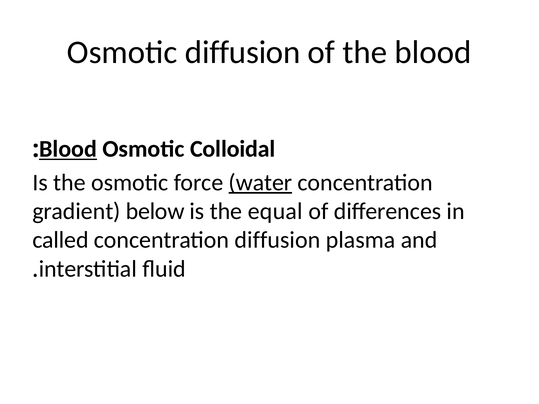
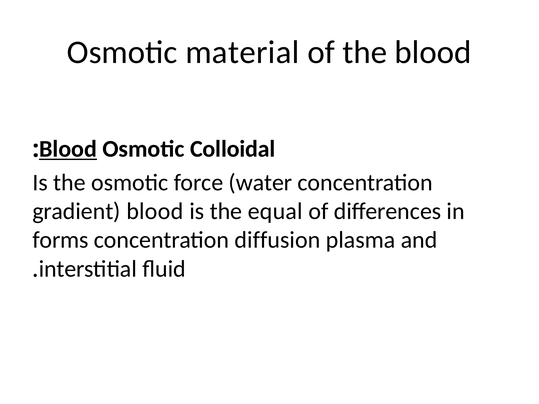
Osmotic diffusion: diffusion -> material
water underline: present -> none
gradient below: below -> blood
called: called -> forms
